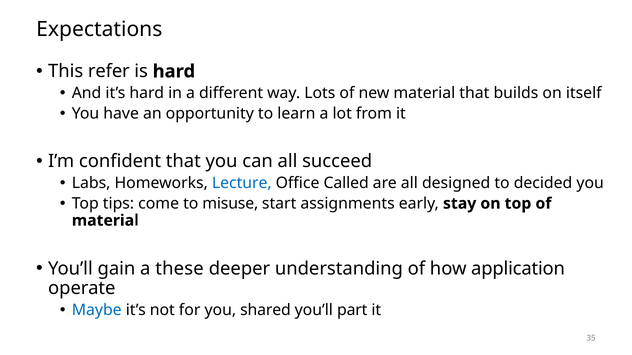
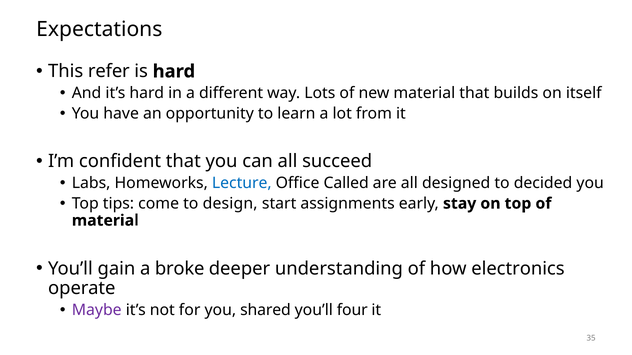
misuse: misuse -> design
these: these -> broke
application: application -> electronics
Maybe colour: blue -> purple
part: part -> four
